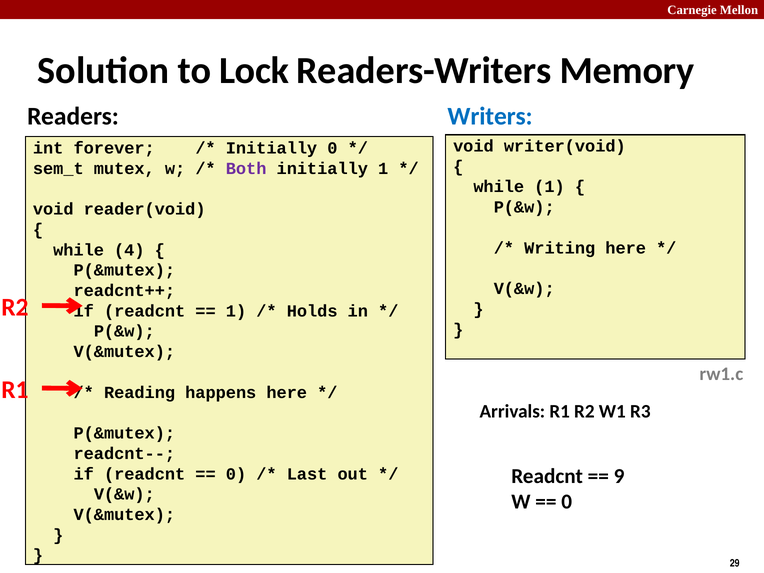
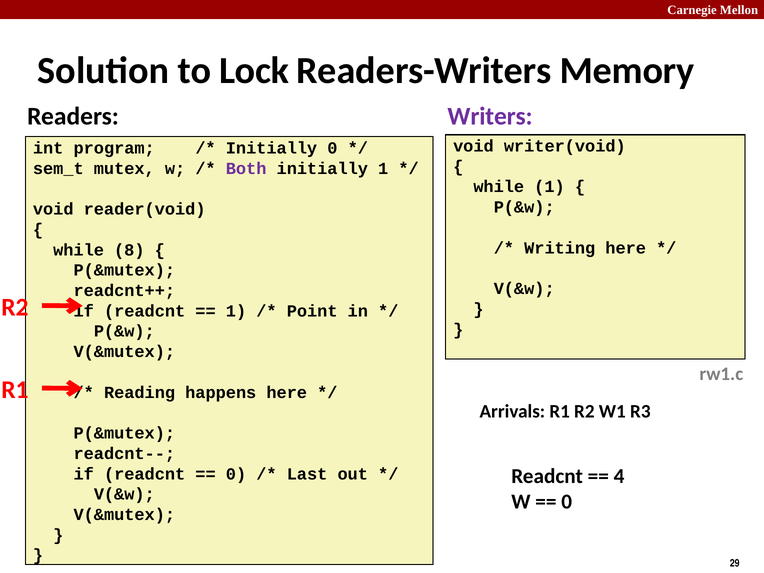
Writers colour: blue -> purple
forever: forever -> program
4: 4 -> 8
Holds: Holds -> Point
9: 9 -> 4
